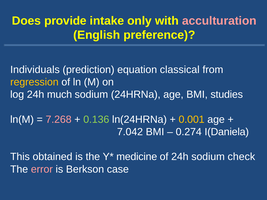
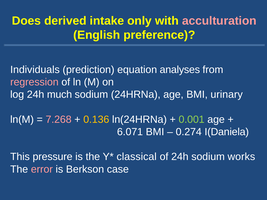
provide: provide -> derived
classical: classical -> analyses
regression colour: yellow -> pink
studies: studies -> urinary
0.136 colour: light green -> yellow
0.001 colour: yellow -> light green
7.042: 7.042 -> 6.071
obtained: obtained -> pressure
medicine: medicine -> classical
check: check -> works
